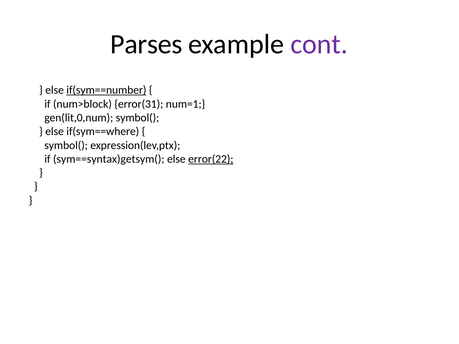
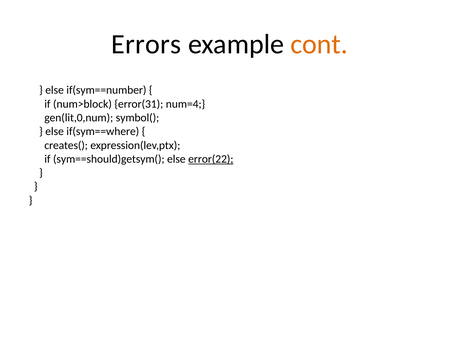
Parses: Parses -> Errors
cont colour: purple -> orange
if(sym==number underline: present -> none
num=1: num=1 -> num=4
symbol( at (66, 145): symbol( -> creates(
sym==syntax)getsym(: sym==syntax)getsym( -> sym==should)getsym(
